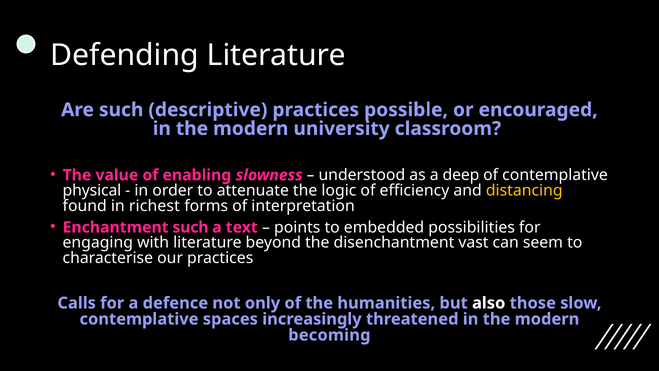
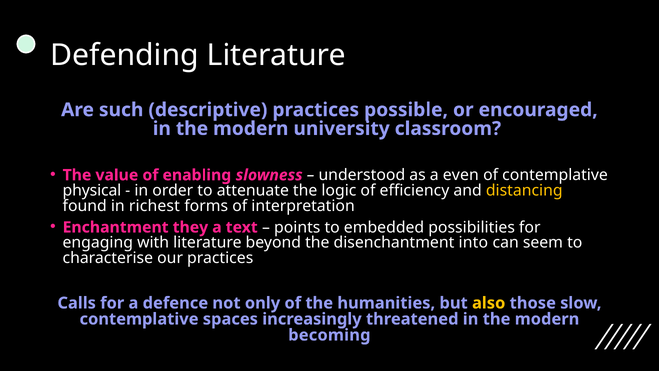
deep: deep -> even
Enchantment such: such -> they
vast: vast -> into
also colour: white -> yellow
